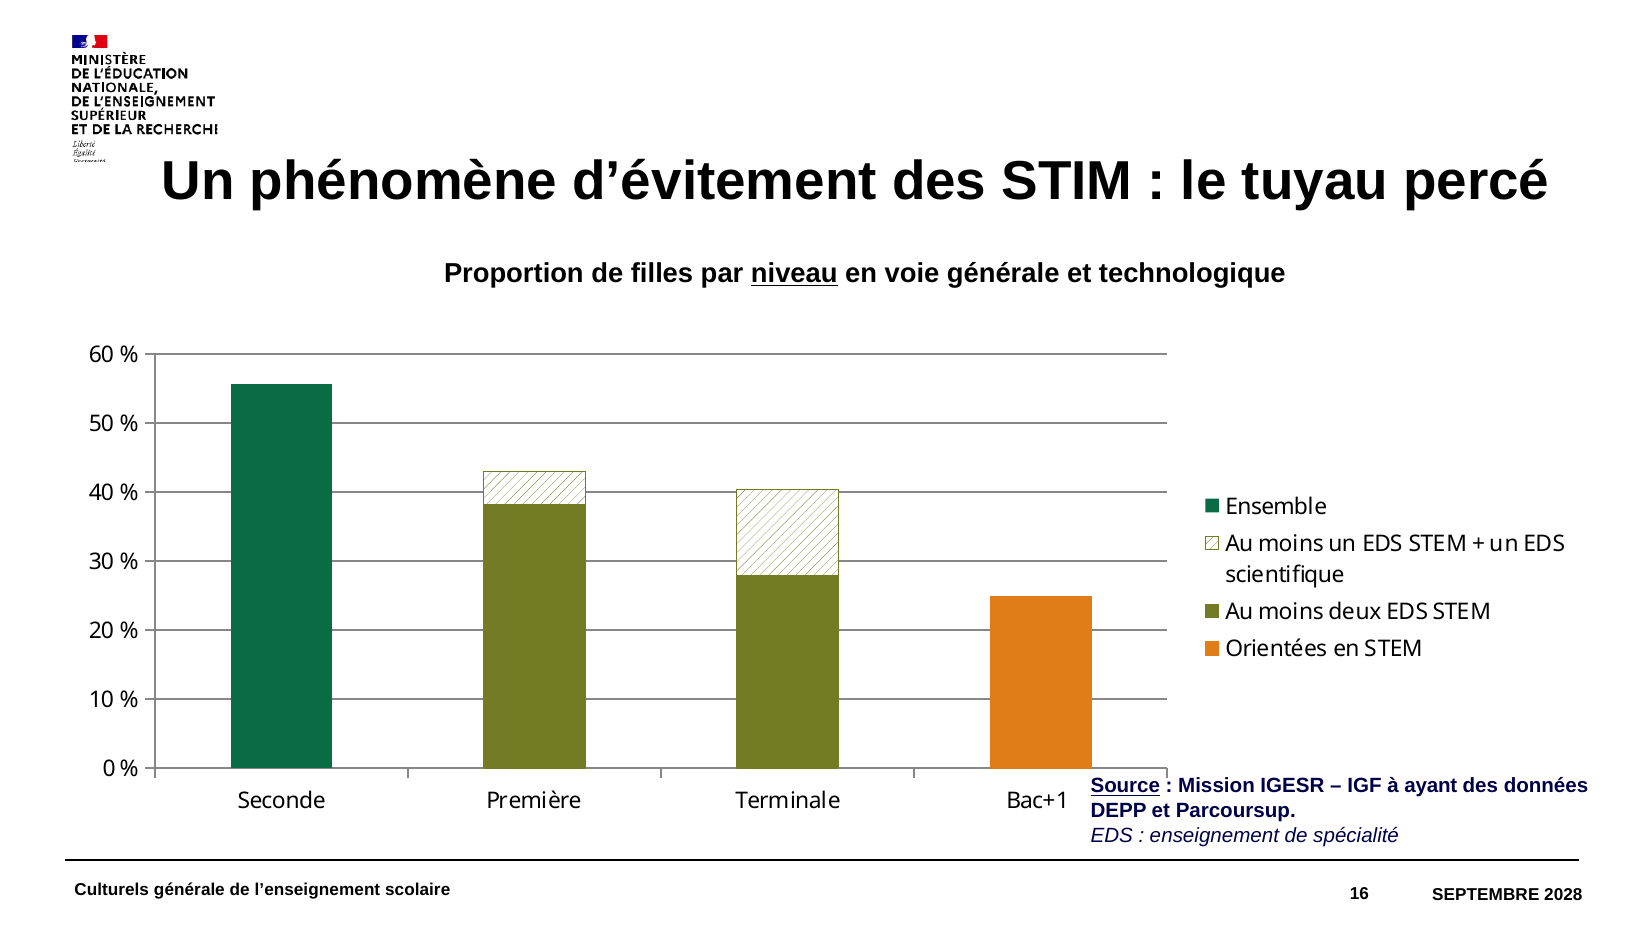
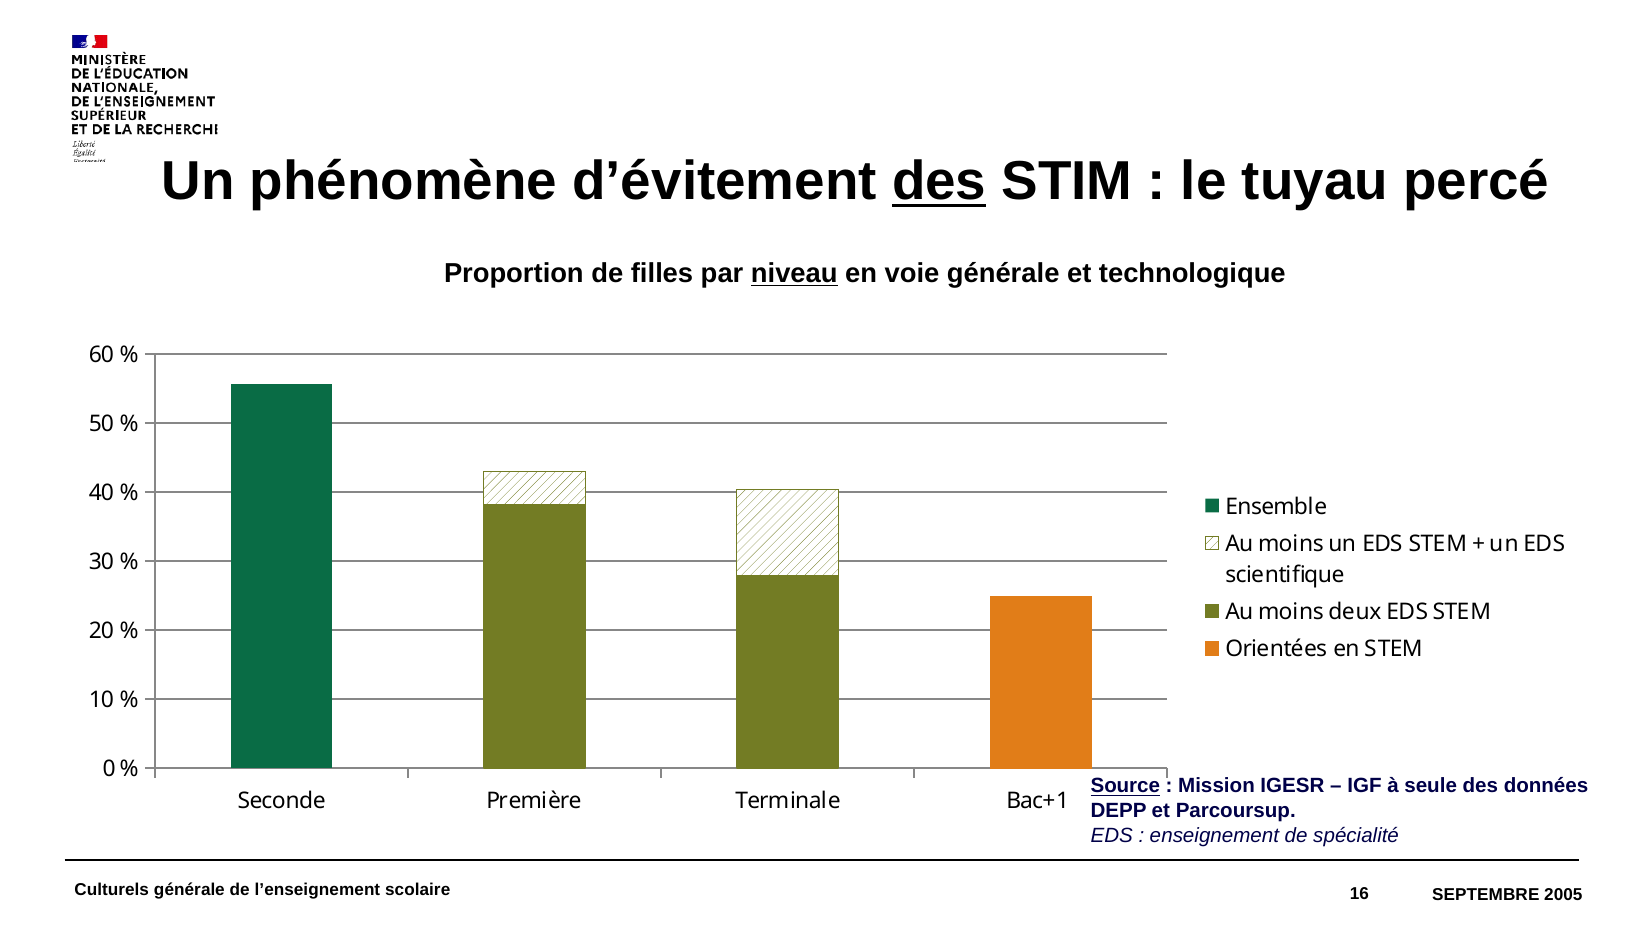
des at (939, 182) underline: none -> present
ayant: ayant -> seule
2028: 2028 -> 2005
